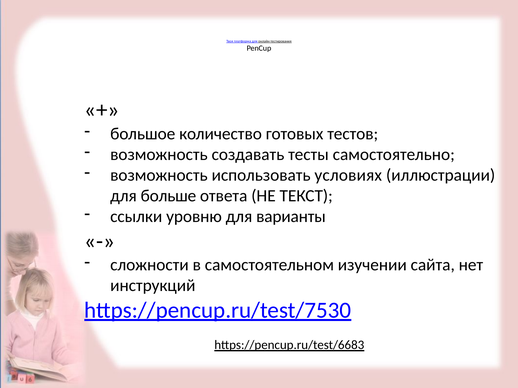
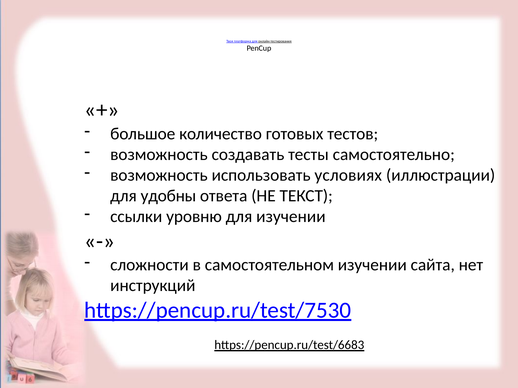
больше: больше -> удобны
для варианты: варианты -> изучении
